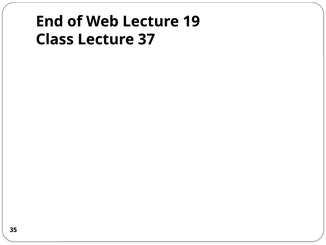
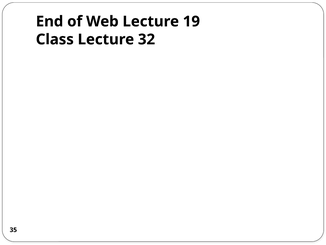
37: 37 -> 32
